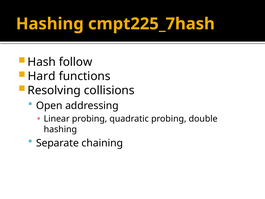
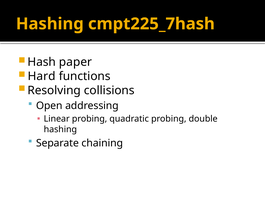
follow: follow -> paper
